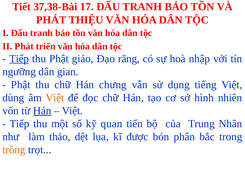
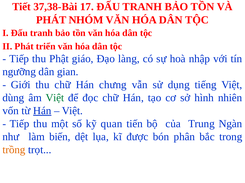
THIỆU: THIỆU -> NHÓM
Tiếp at (19, 59) underline: present -> none
răng: răng -> làng
Phật at (21, 85): Phật -> Giới
Việt at (55, 98) colour: orange -> green
Nhân: Nhân -> Ngàn
thảo: thảo -> biến
